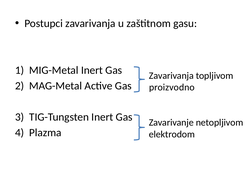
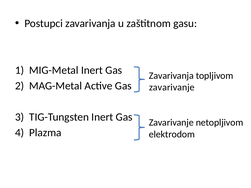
proizvodno at (172, 87): proizvodno -> zavarivanje
